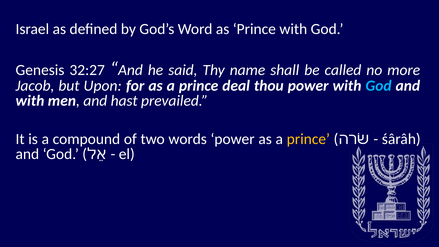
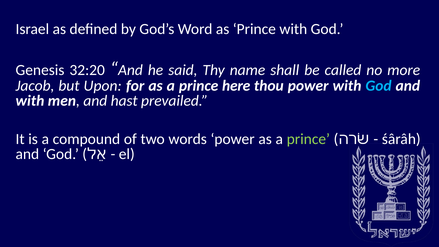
32:27: 32:27 -> 32:20
deal: deal -> here
prince at (308, 139) colour: yellow -> light green
